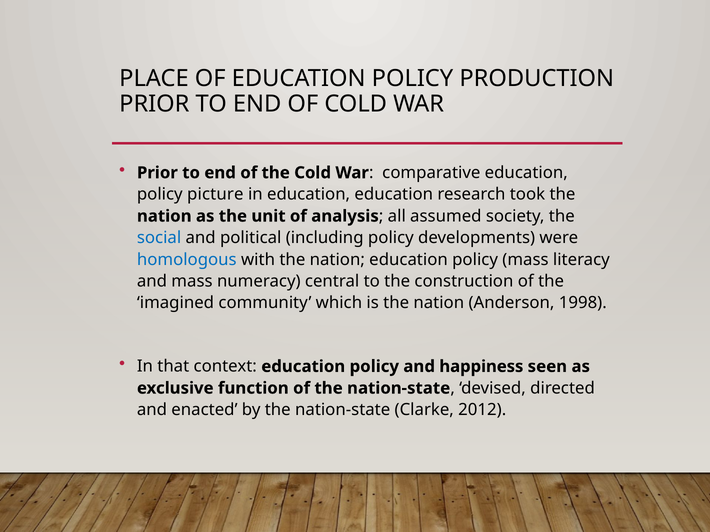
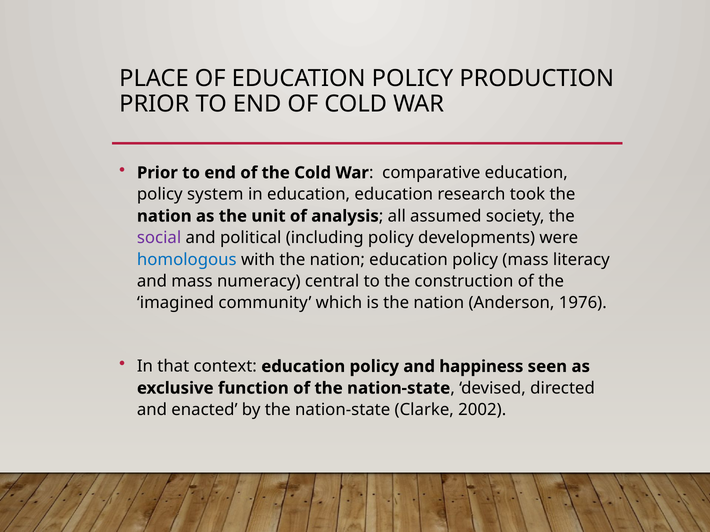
picture: picture -> system
social colour: blue -> purple
1998: 1998 -> 1976
2012: 2012 -> 2002
